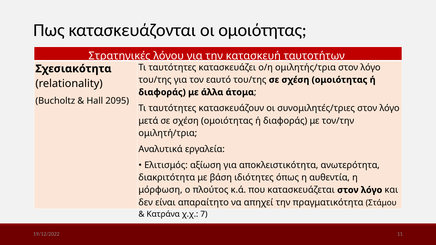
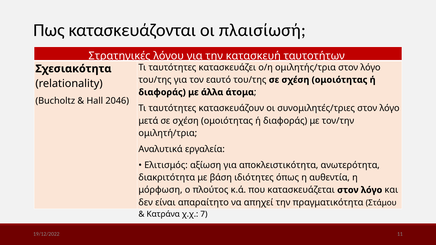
οι ομοιότητας: ομοιότητας -> πλαισίωσή
2095: 2095 -> 2046
